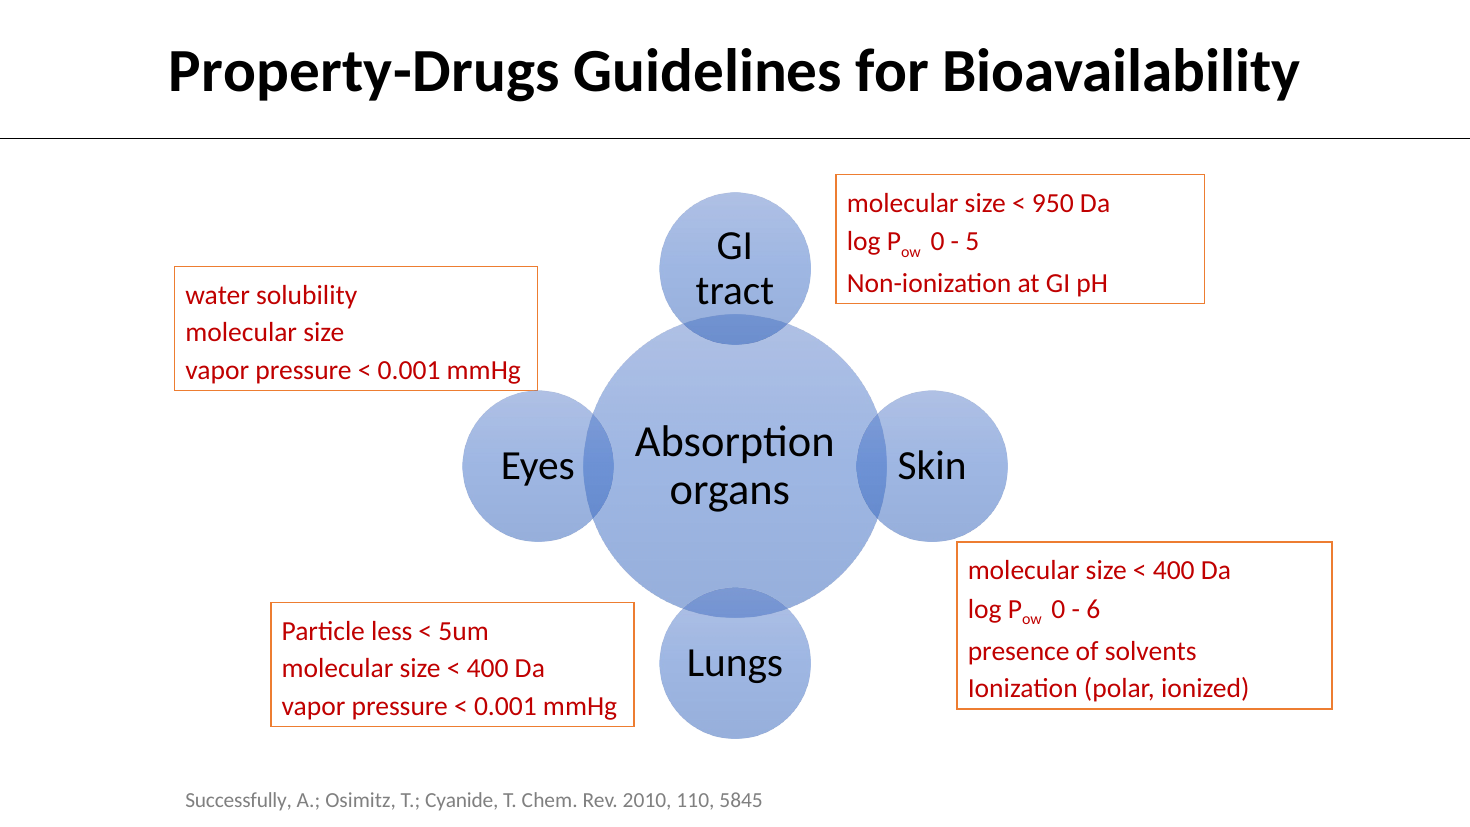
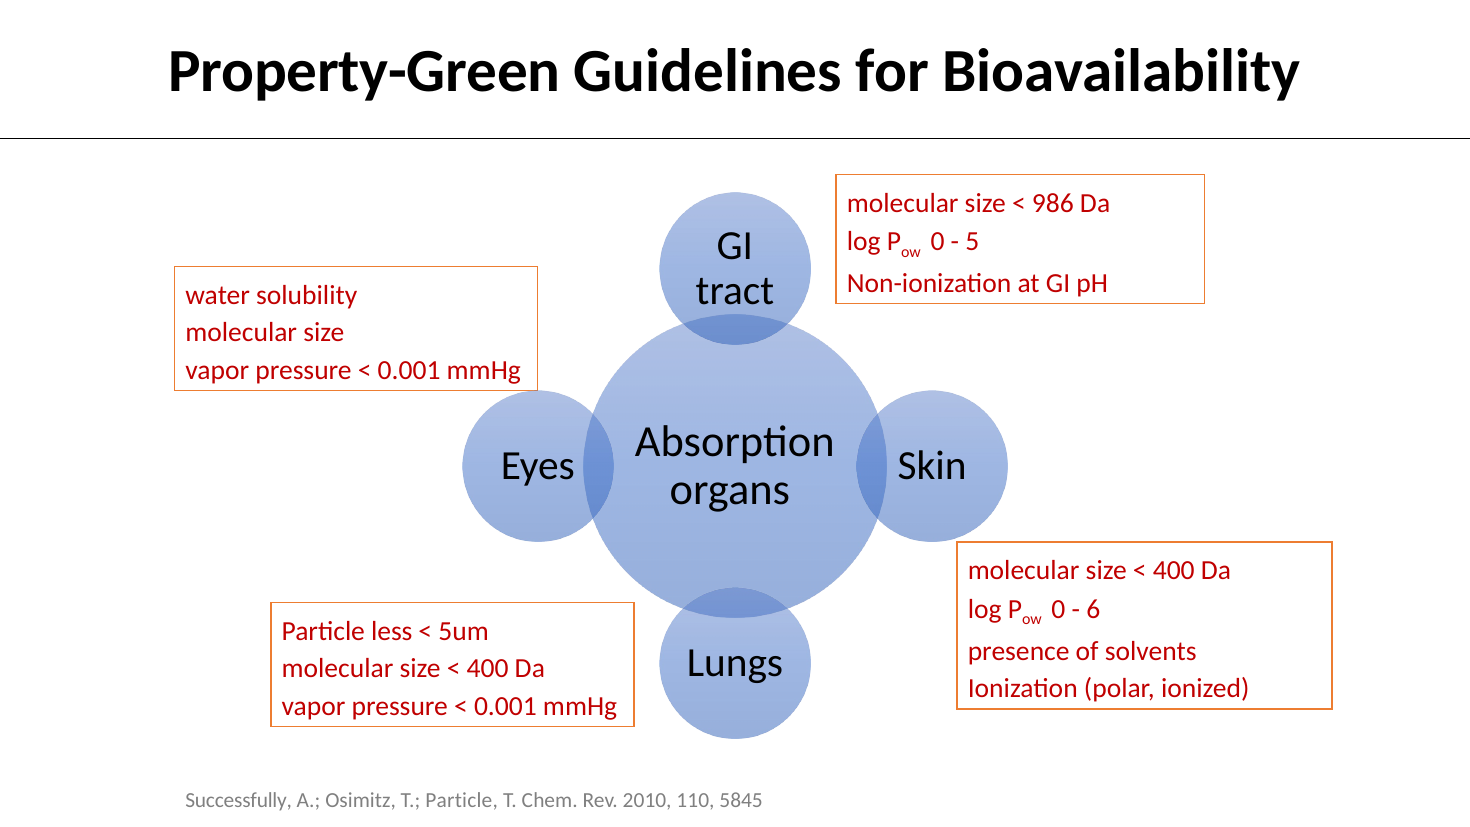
Property-Drugs: Property-Drugs -> Property-Green
950: 950 -> 986
T Cyanide: Cyanide -> Particle
